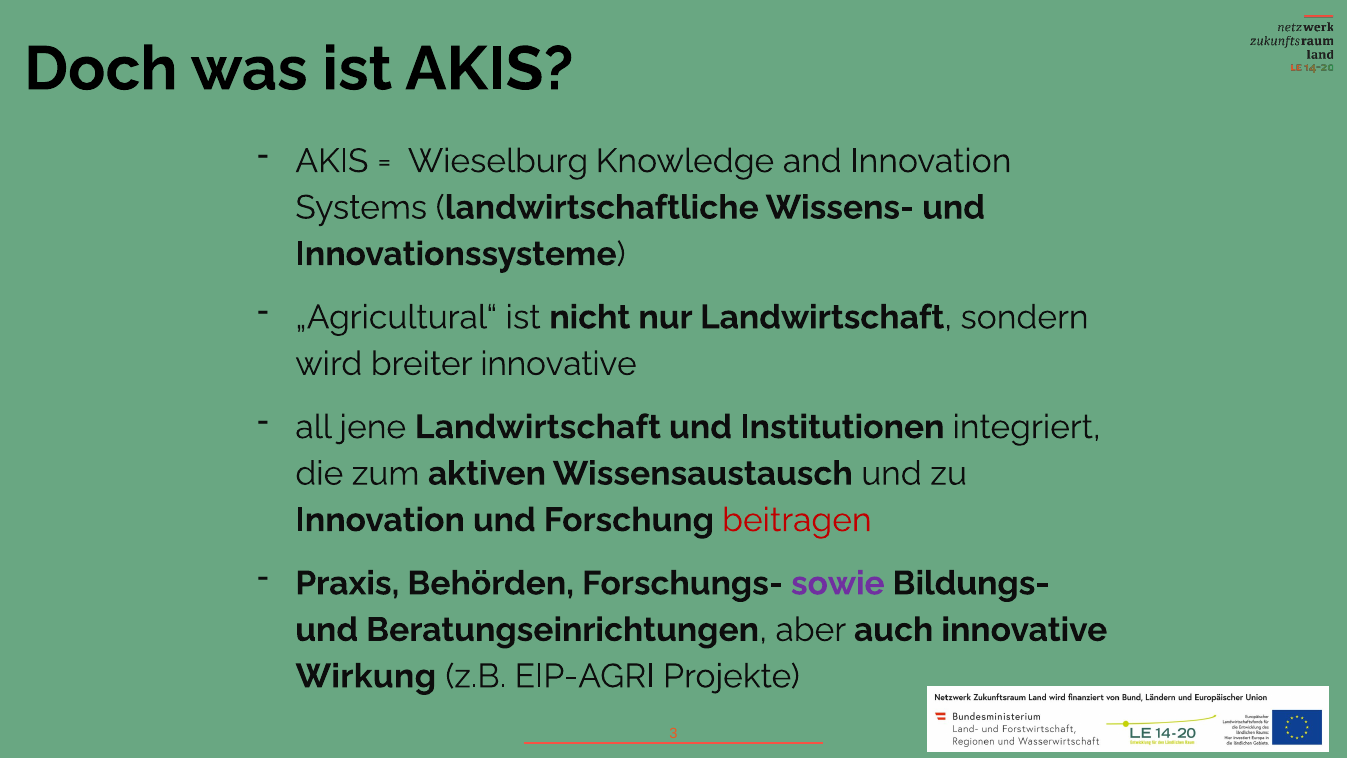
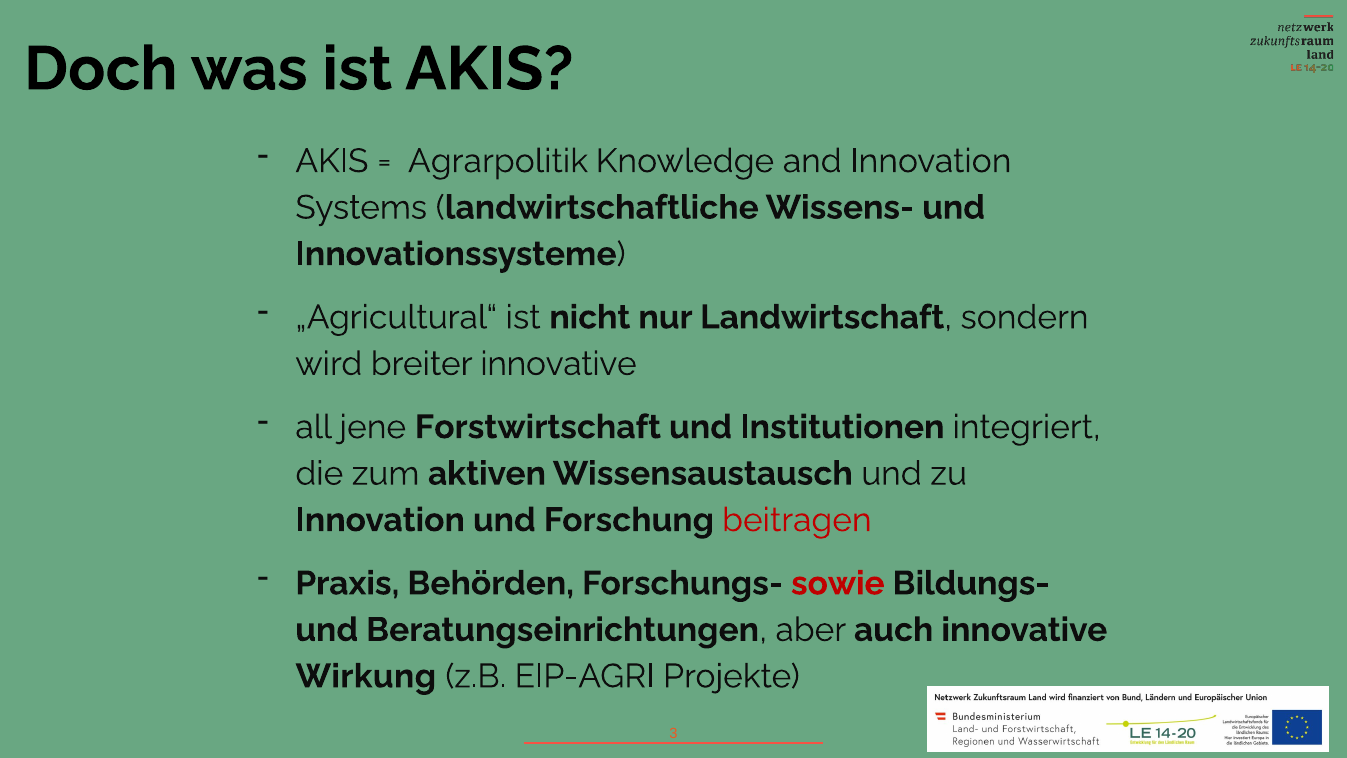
Wieselburg: Wieselburg -> Agrarpolitik
jene Landwirtschaft: Landwirtschaft -> Forstwirtschaft
sowie colour: purple -> red
